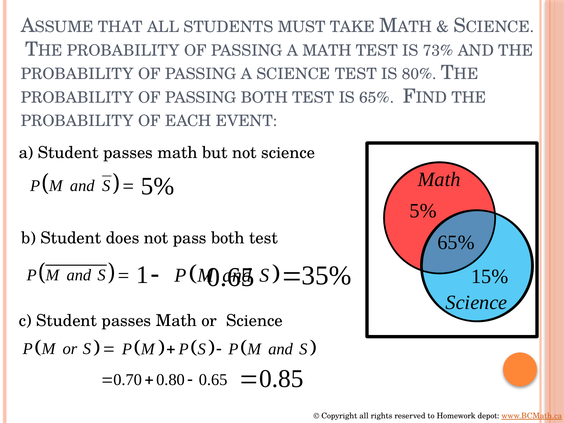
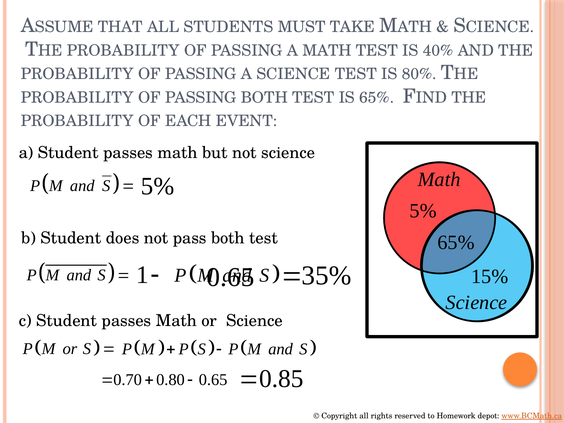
73%: 73% -> 40%
